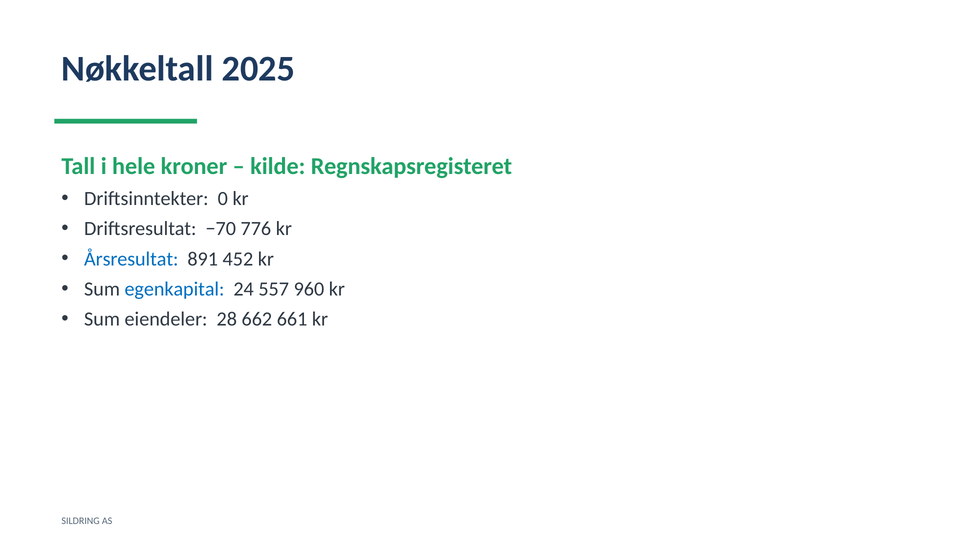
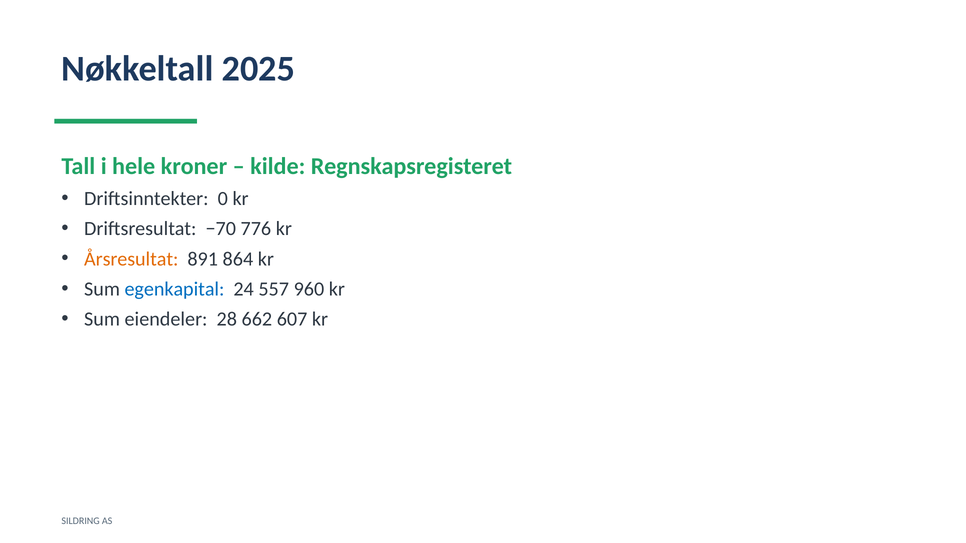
Årsresultat colour: blue -> orange
452: 452 -> 864
661: 661 -> 607
